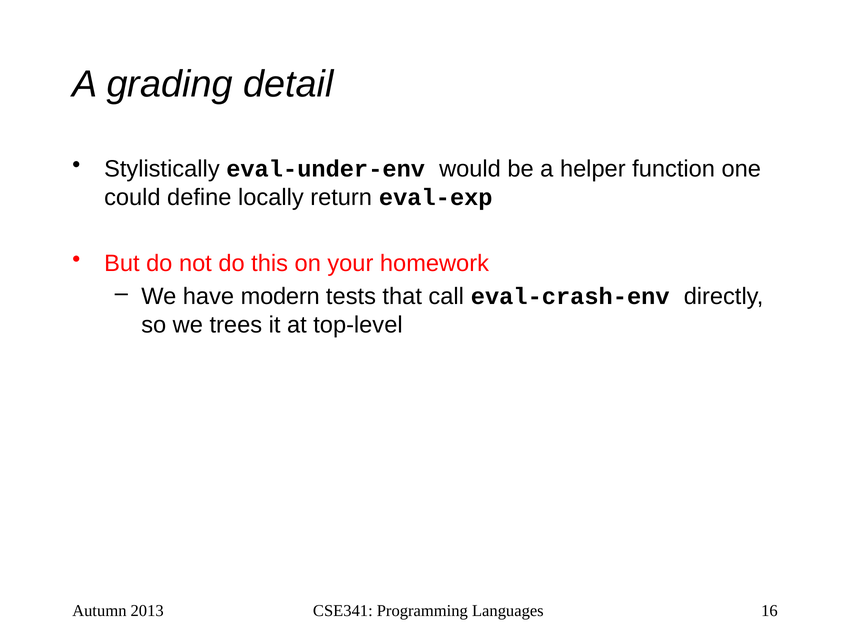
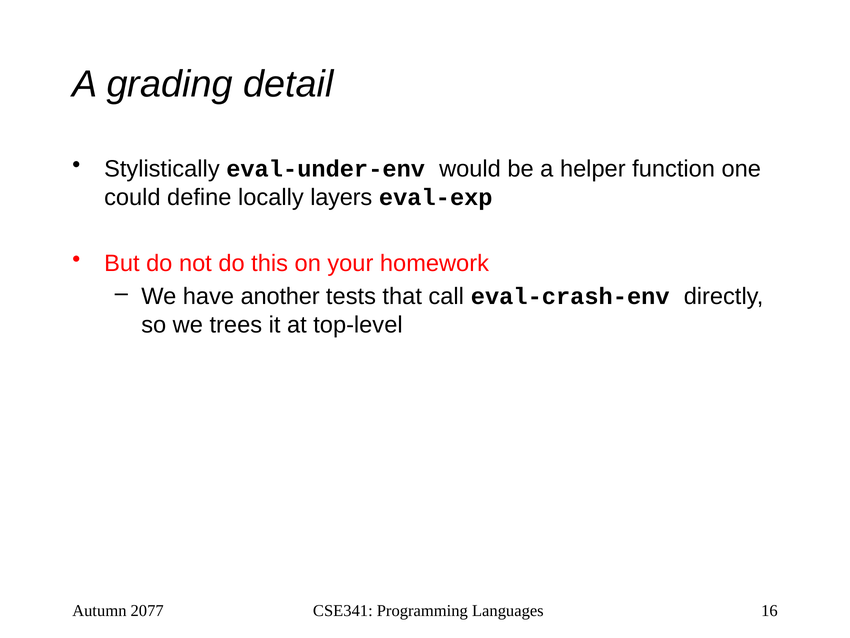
return: return -> layers
modern: modern -> another
2013: 2013 -> 2077
